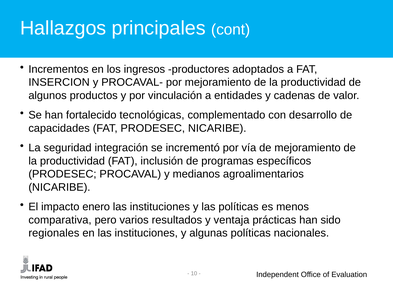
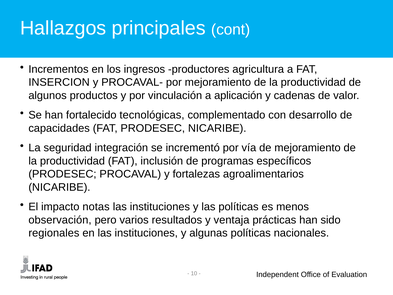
adoptados: adoptados -> agricultura
entidades: entidades -> aplicación
medianos: medianos -> fortalezas
enero: enero -> notas
comparativa: comparativa -> observación
